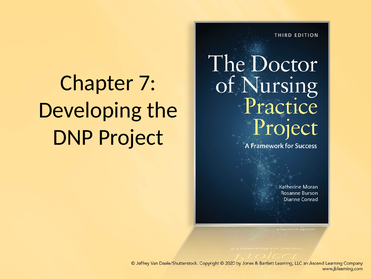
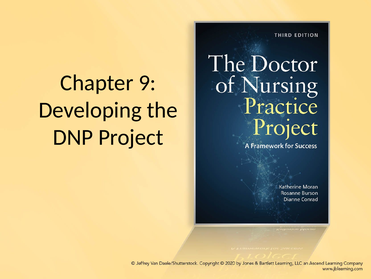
7: 7 -> 9
